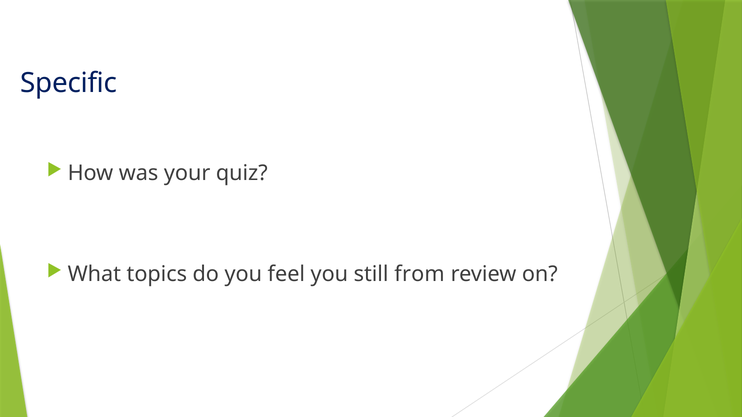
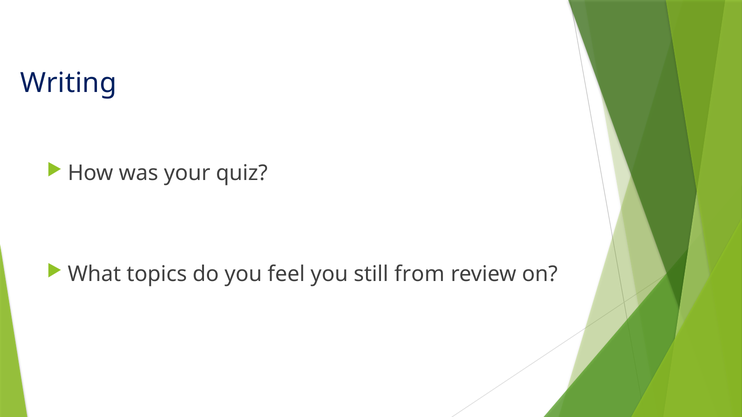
Specific: Specific -> Writing
